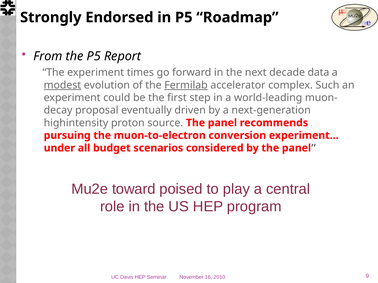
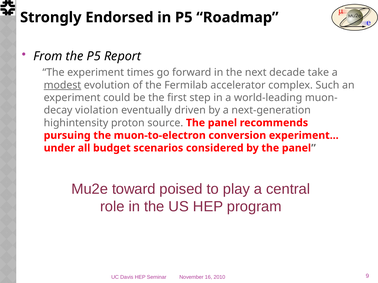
data: data -> take
Fermilab underline: present -> none
proposal: proposal -> violation
